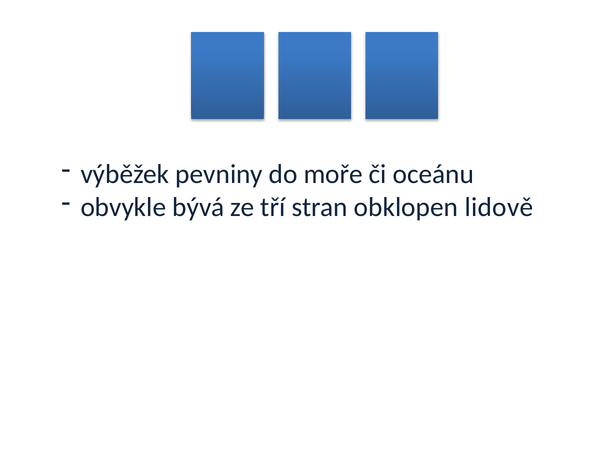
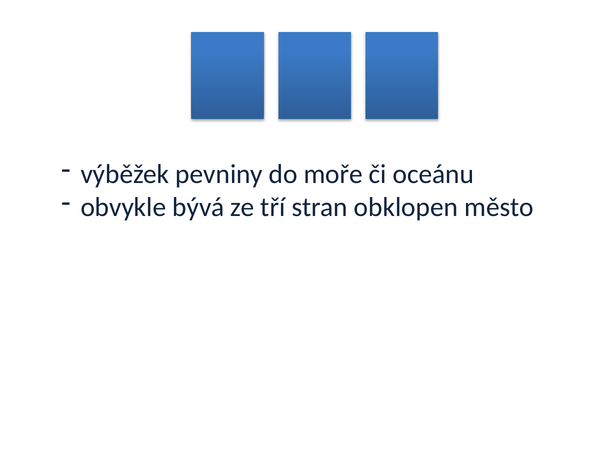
lidově: lidově -> město
